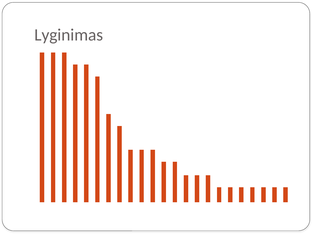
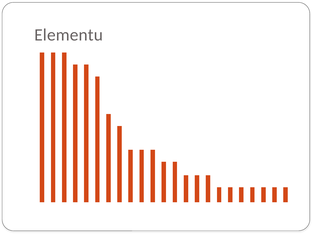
Lyginimas: Lyginimas -> Elementu
